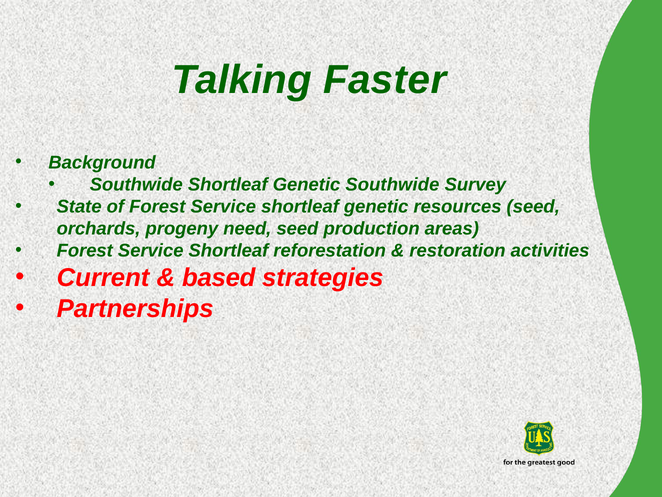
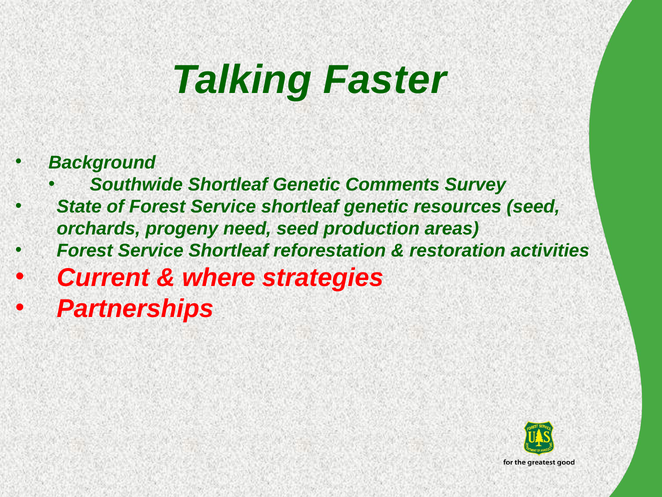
Genetic Southwide: Southwide -> Comments
based: based -> where
